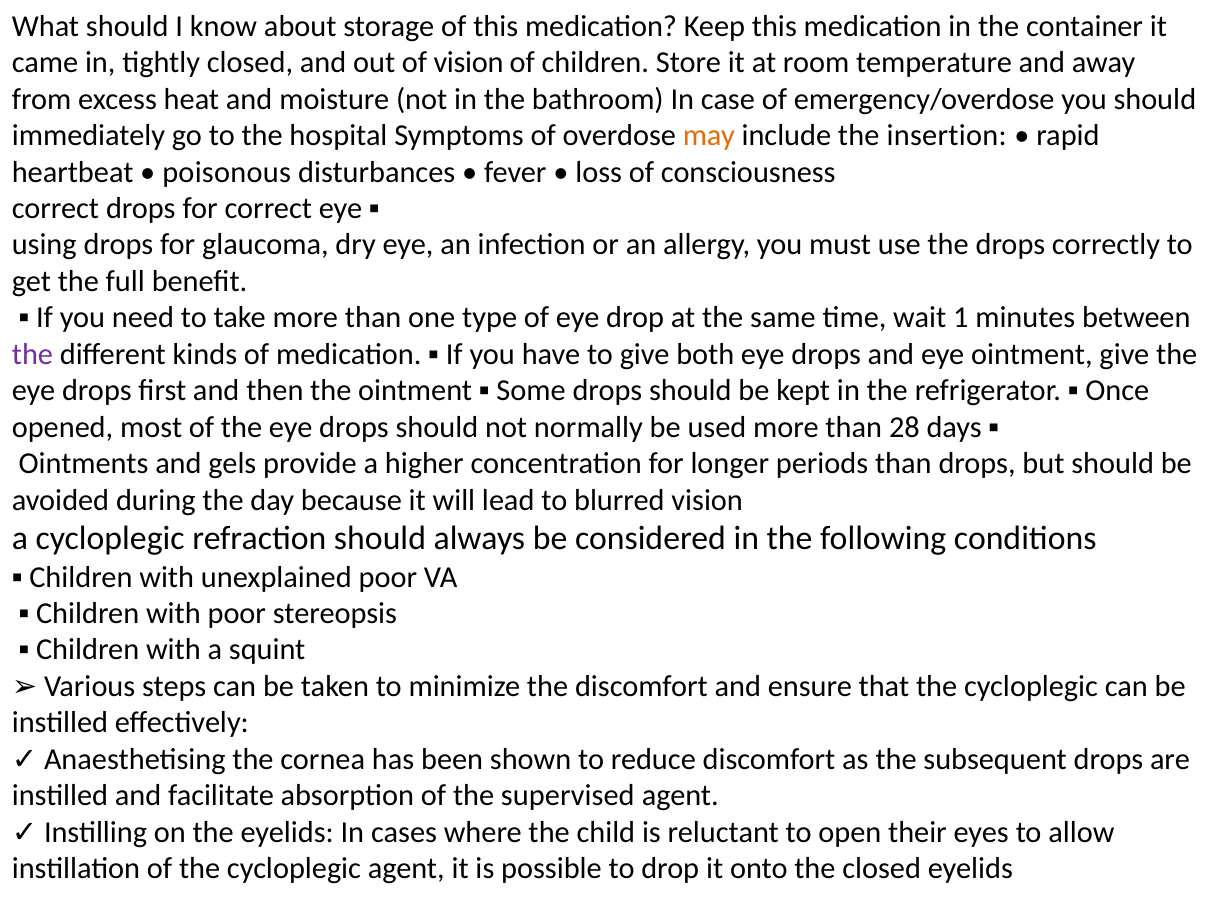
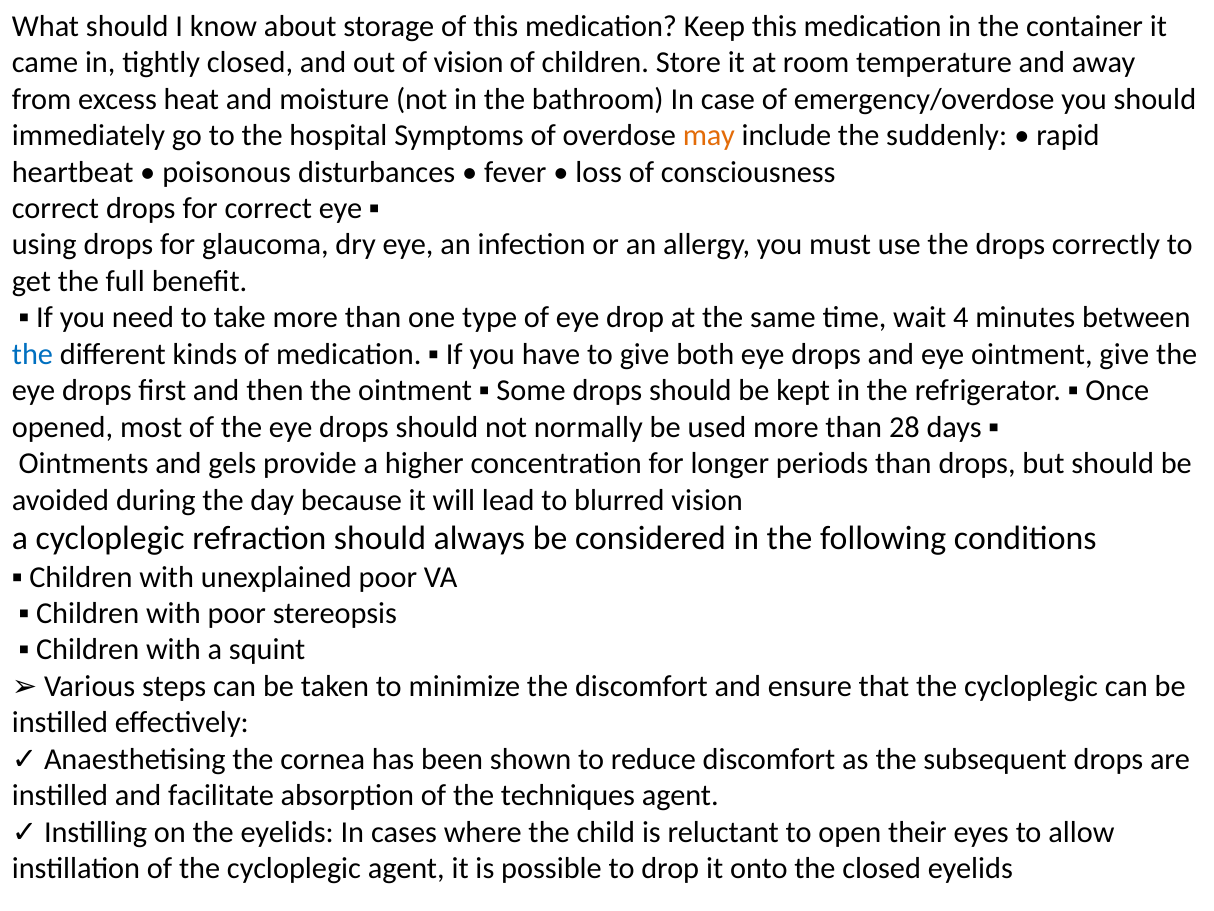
insertion: insertion -> suddenly
1: 1 -> 4
the at (32, 354) colour: purple -> blue
supervised: supervised -> techniques
